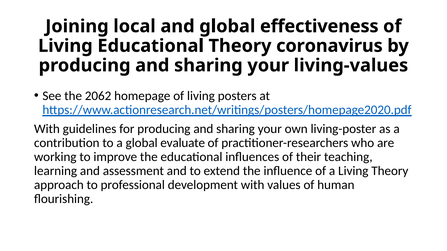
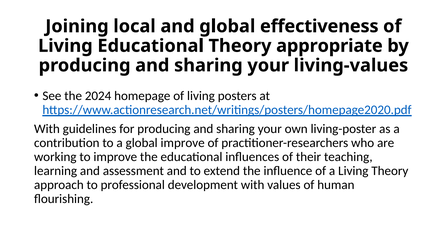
coronavirus: coronavirus -> appropriate
2062: 2062 -> 2024
global evaluate: evaluate -> improve
